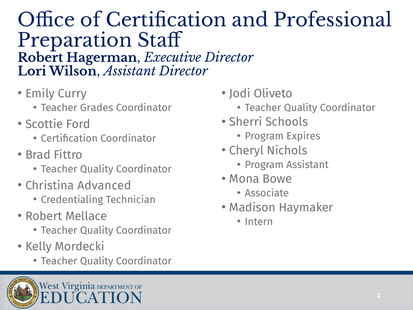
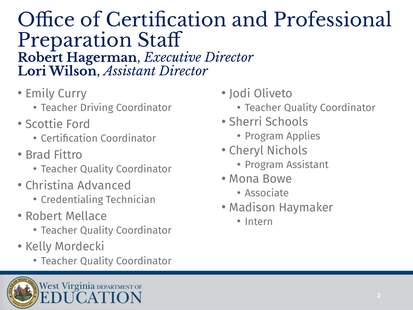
Grades: Grades -> Driving
Expires: Expires -> Applies
